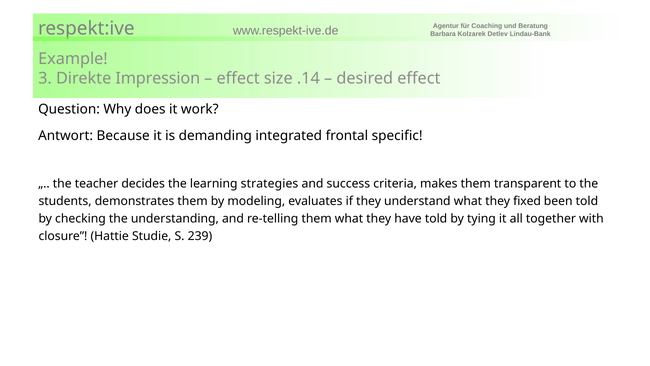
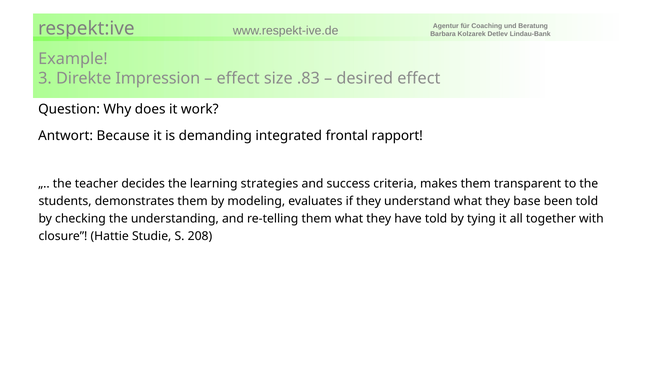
.14: .14 -> .83
specific: specific -> rapport
fixed: fixed -> base
239: 239 -> 208
